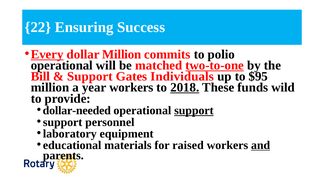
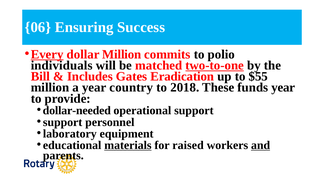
22: 22 -> 06
operational at (62, 65): operational -> individuals
Support at (90, 77): Support -> Includes
Individuals: Individuals -> Eradication
$95: $95 -> $55
year workers: workers -> country
2018 underline: present -> none
funds wild: wild -> year
support at (194, 111) underline: present -> none
materials underline: none -> present
